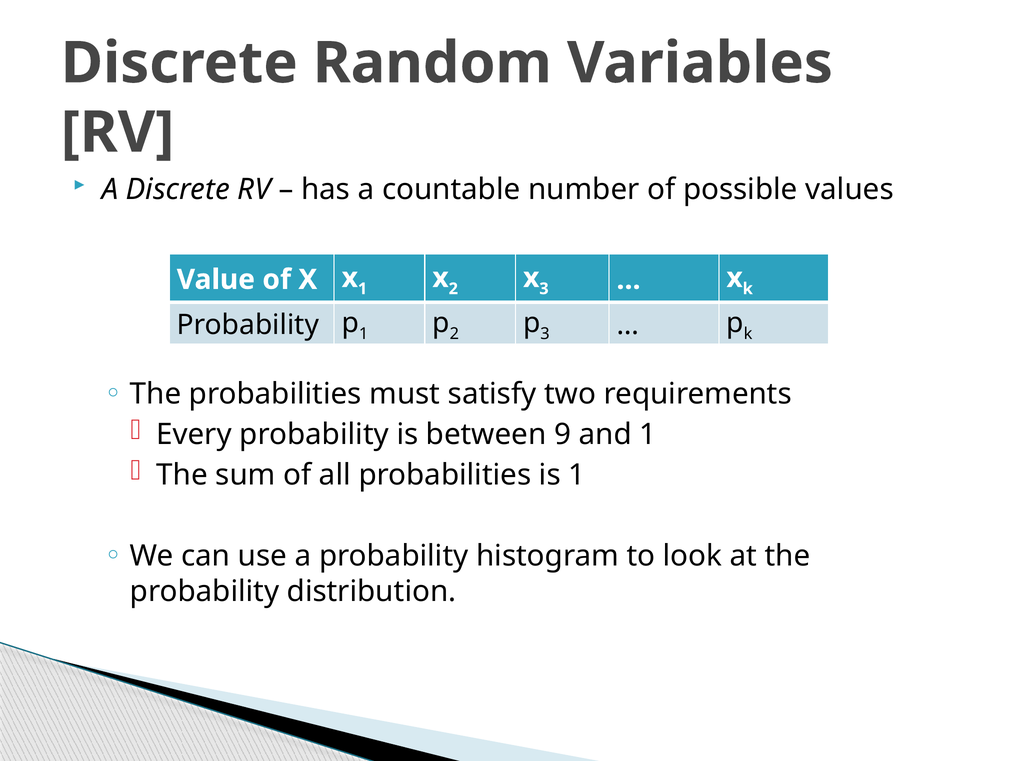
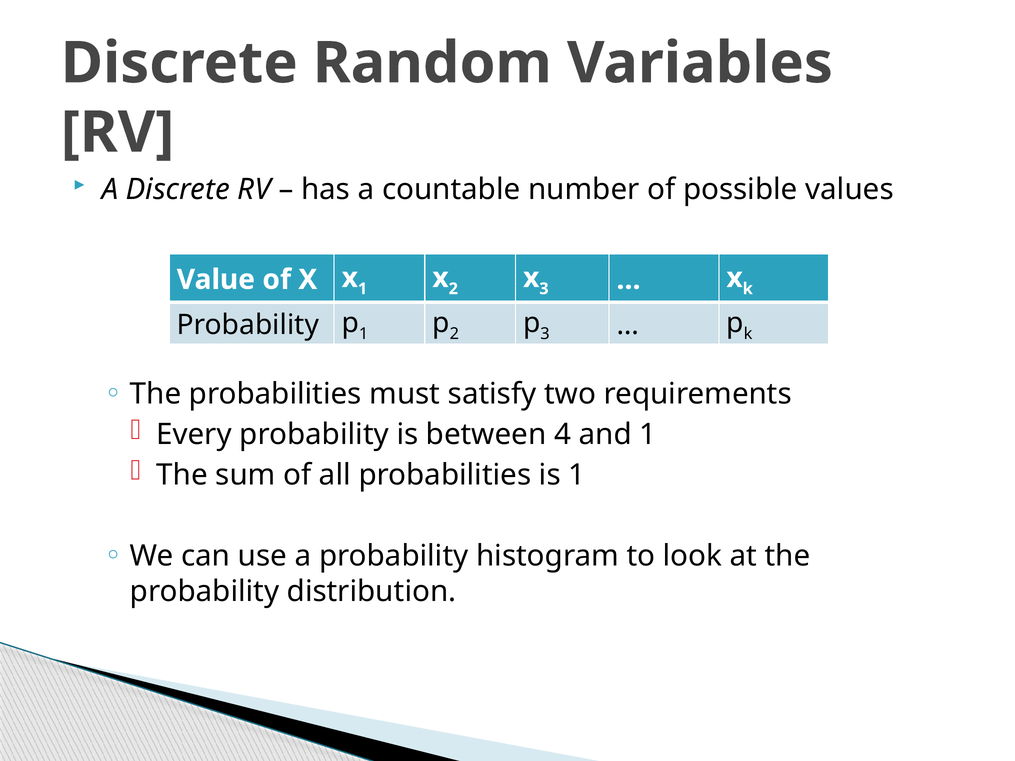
9: 9 -> 4
